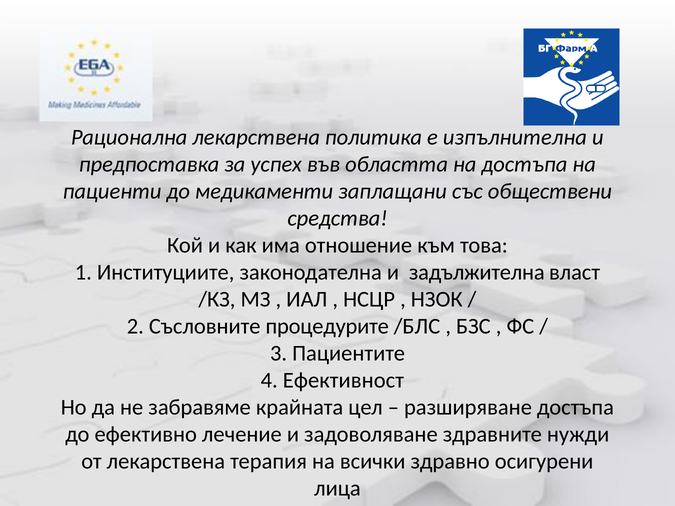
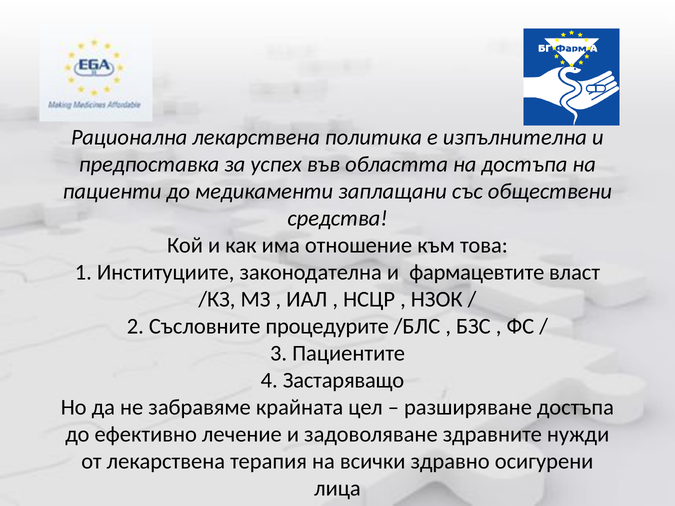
задължителна: задължителна -> фармацевтите
Ефективност: Ефективност -> Застаряващо
